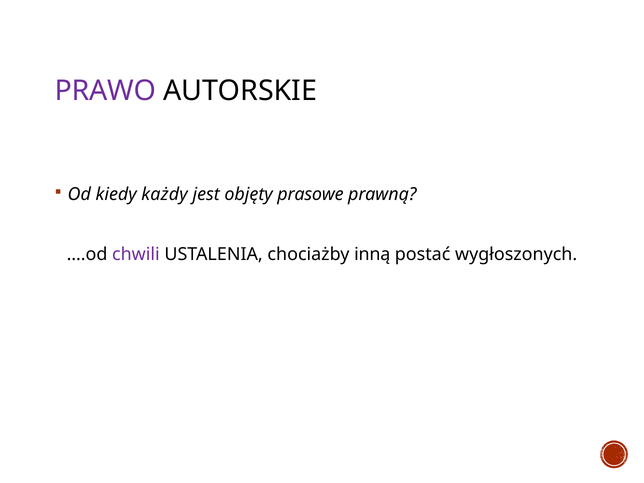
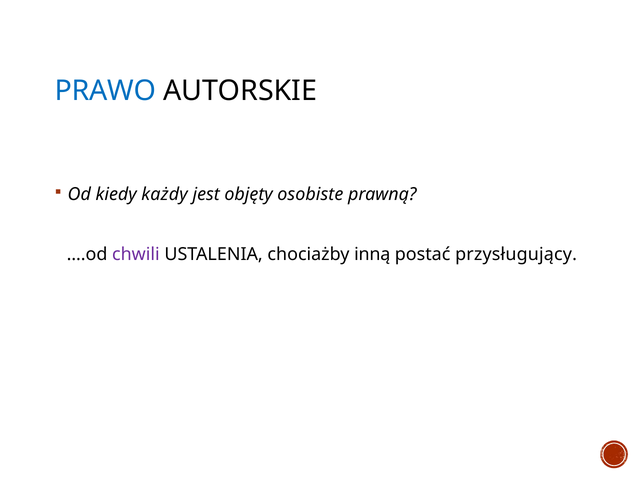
PRAWO colour: purple -> blue
prasowe: prasowe -> osobiste
wygłoszonych: wygłoszonych -> przysługujący
